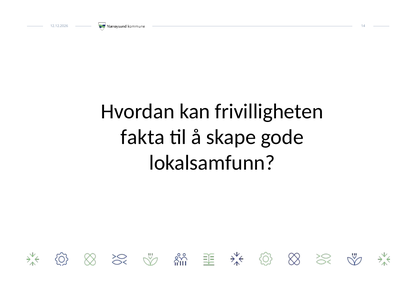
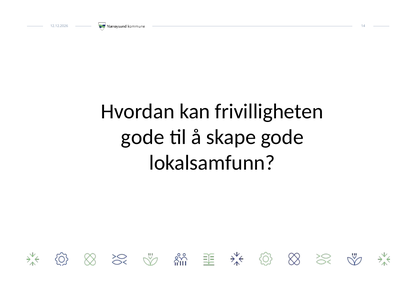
fakta at (143, 137): fakta -> gode
